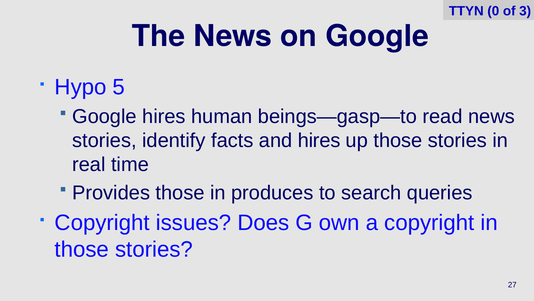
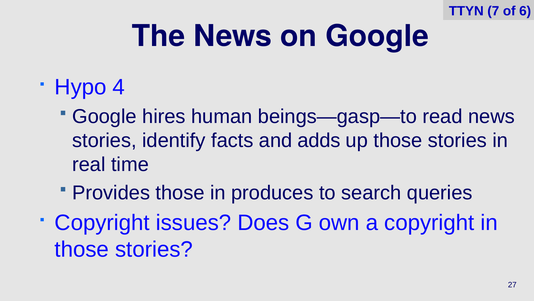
0: 0 -> 7
3: 3 -> 6
5: 5 -> 4
and hires: hires -> adds
